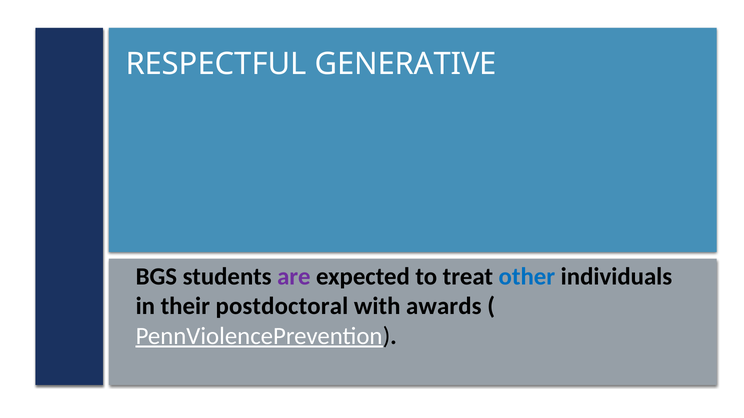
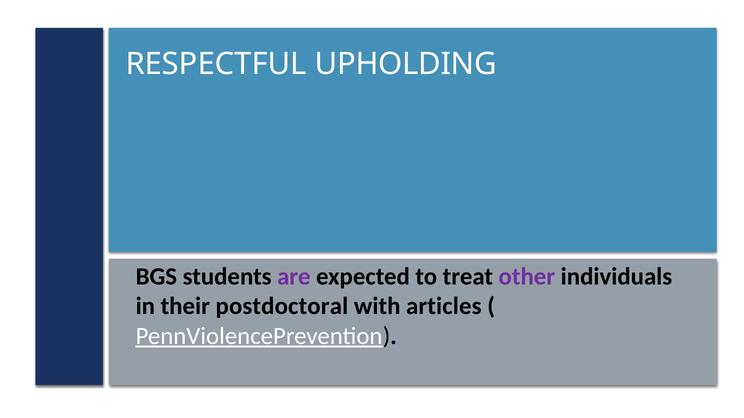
GENERATIVE: GENERATIVE -> UPHOLDING
other colour: blue -> purple
awards: awards -> articles
